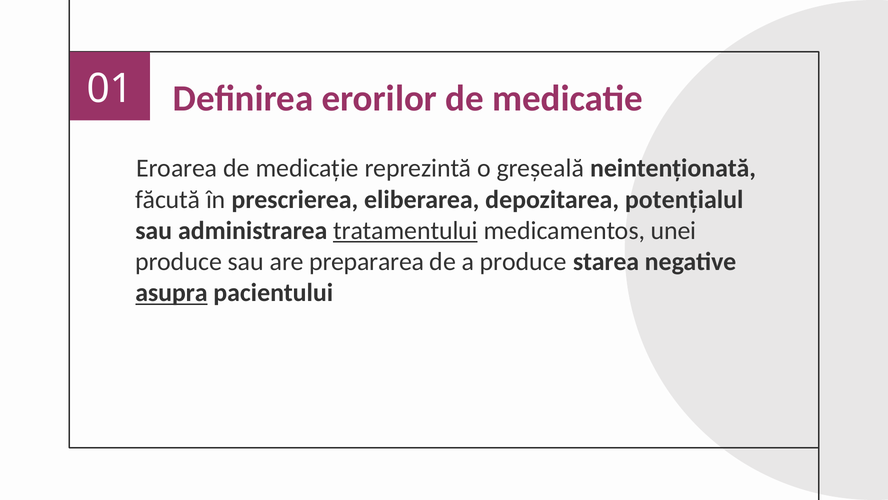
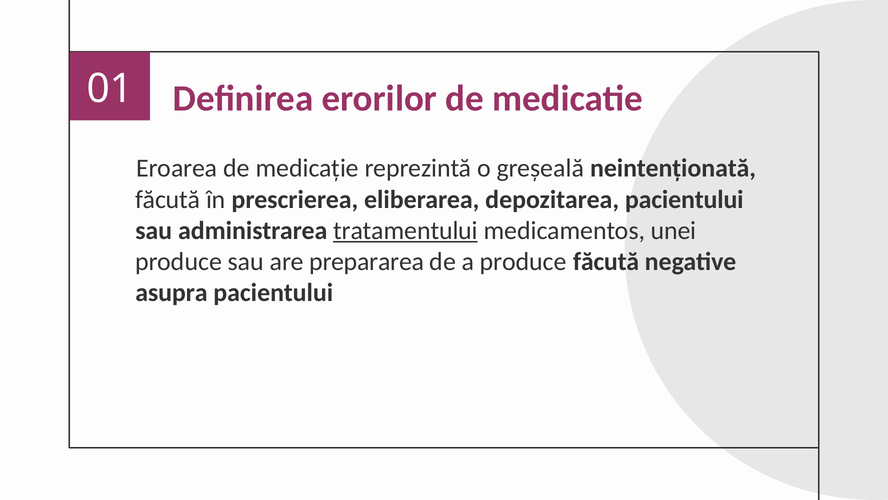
depozitarea potențialul: potențialul -> pacientului
produce starea: starea -> făcută
asupra underline: present -> none
